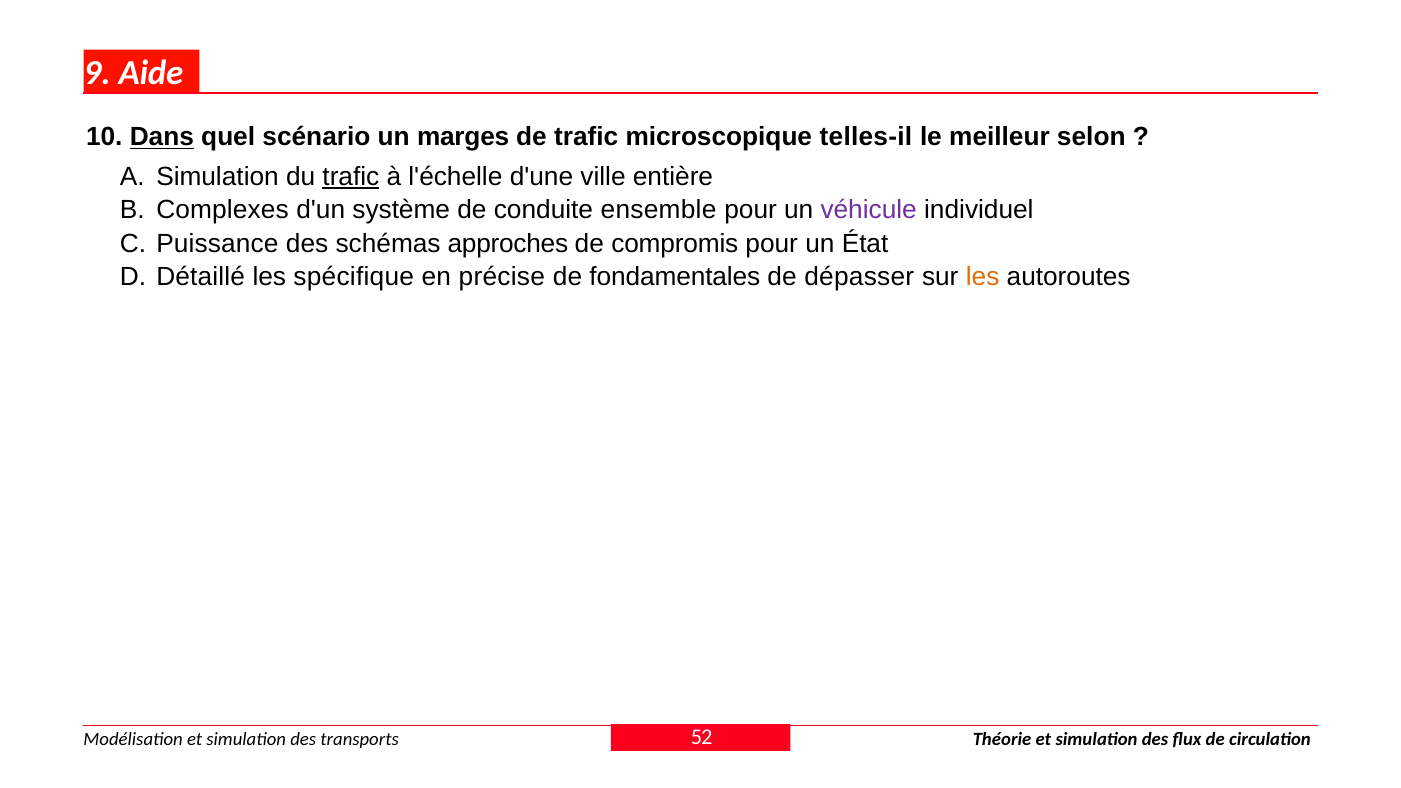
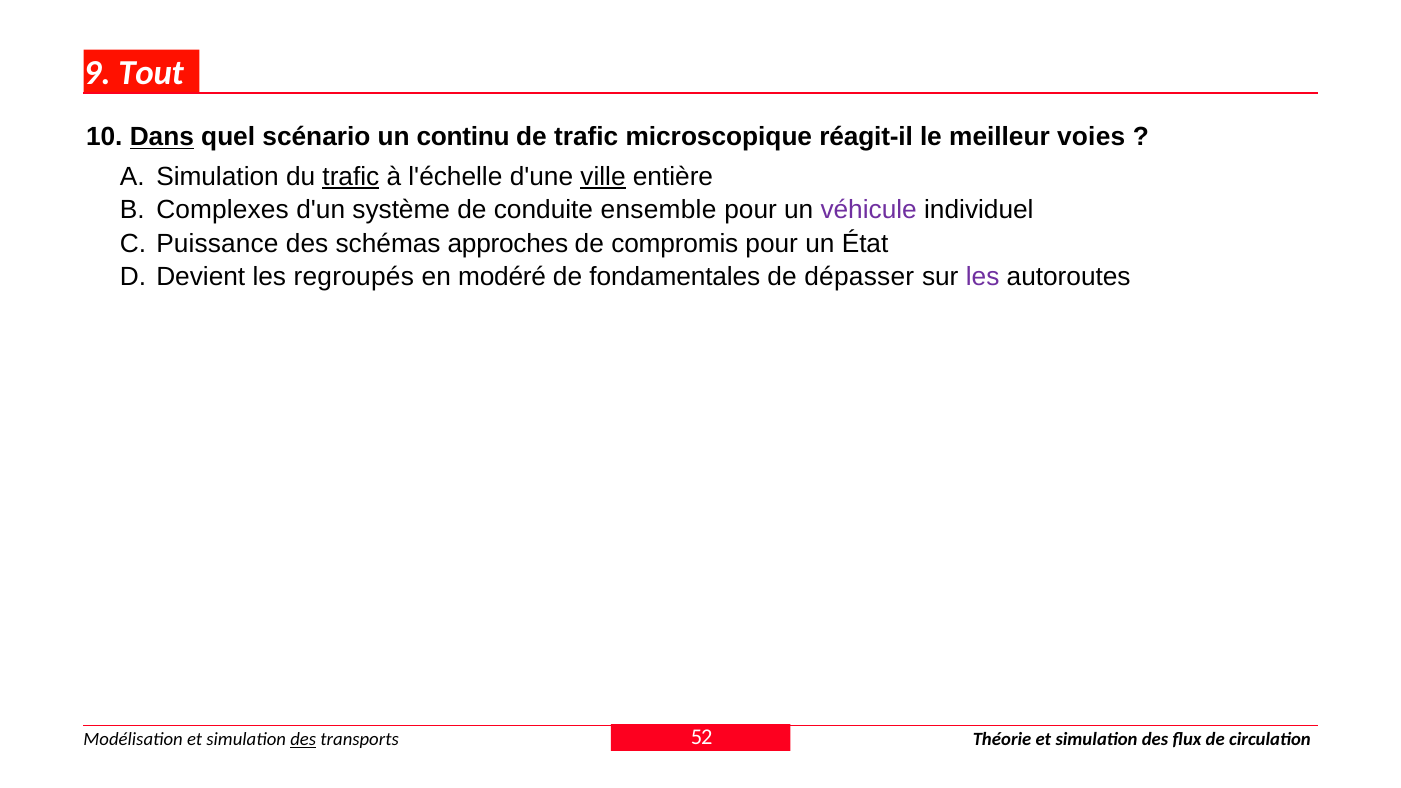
Aide: Aide -> Tout
marges: marges -> continu
telles-il: telles-il -> réagit-il
selon: selon -> voies
ville underline: none -> present
Détaillé: Détaillé -> Devient
spécifique: spécifique -> regroupés
précise: précise -> modéré
les at (983, 277) colour: orange -> purple
des at (303, 740) underline: none -> present
